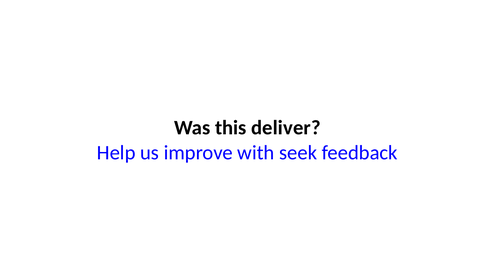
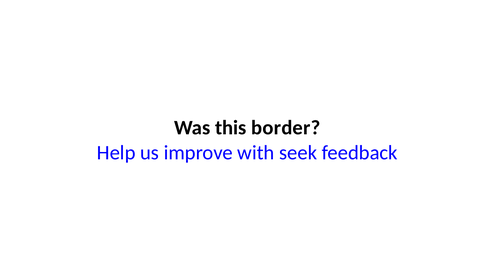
deliver: deliver -> border
